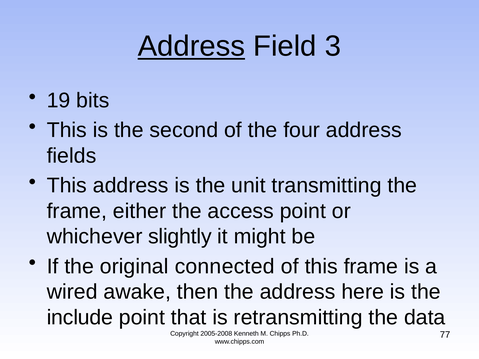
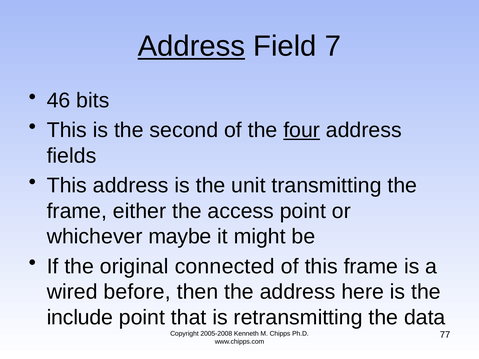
3: 3 -> 7
19: 19 -> 46
four underline: none -> present
slightly: slightly -> maybe
awake: awake -> before
